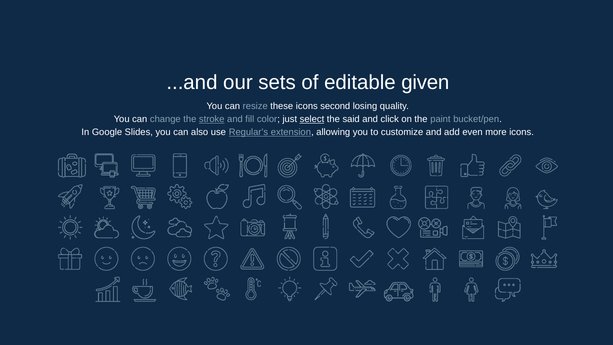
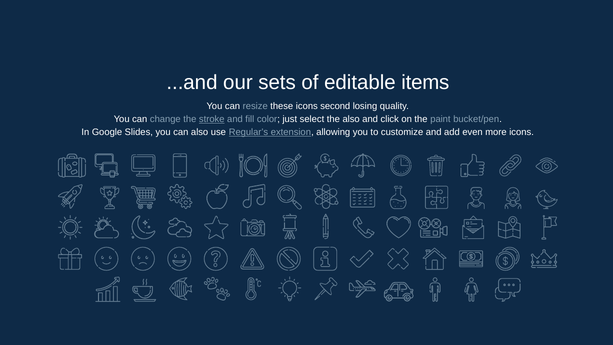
given: given -> items
select underline: present -> none
the said: said -> also
